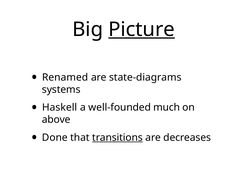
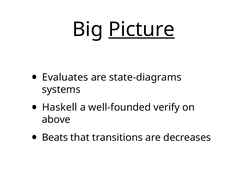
Renamed: Renamed -> Evaluates
much: much -> verify
Done: Done -> Beats
transitions underline: present -> none
